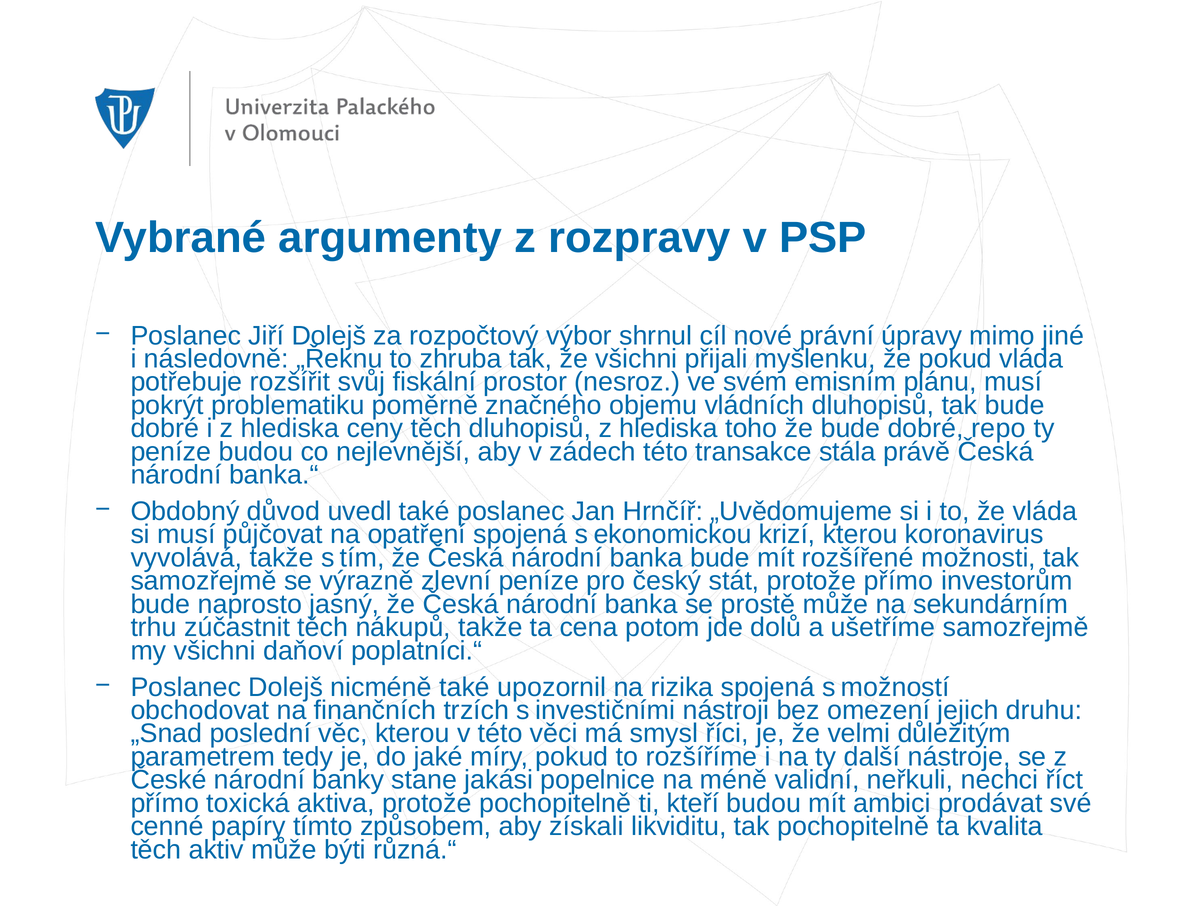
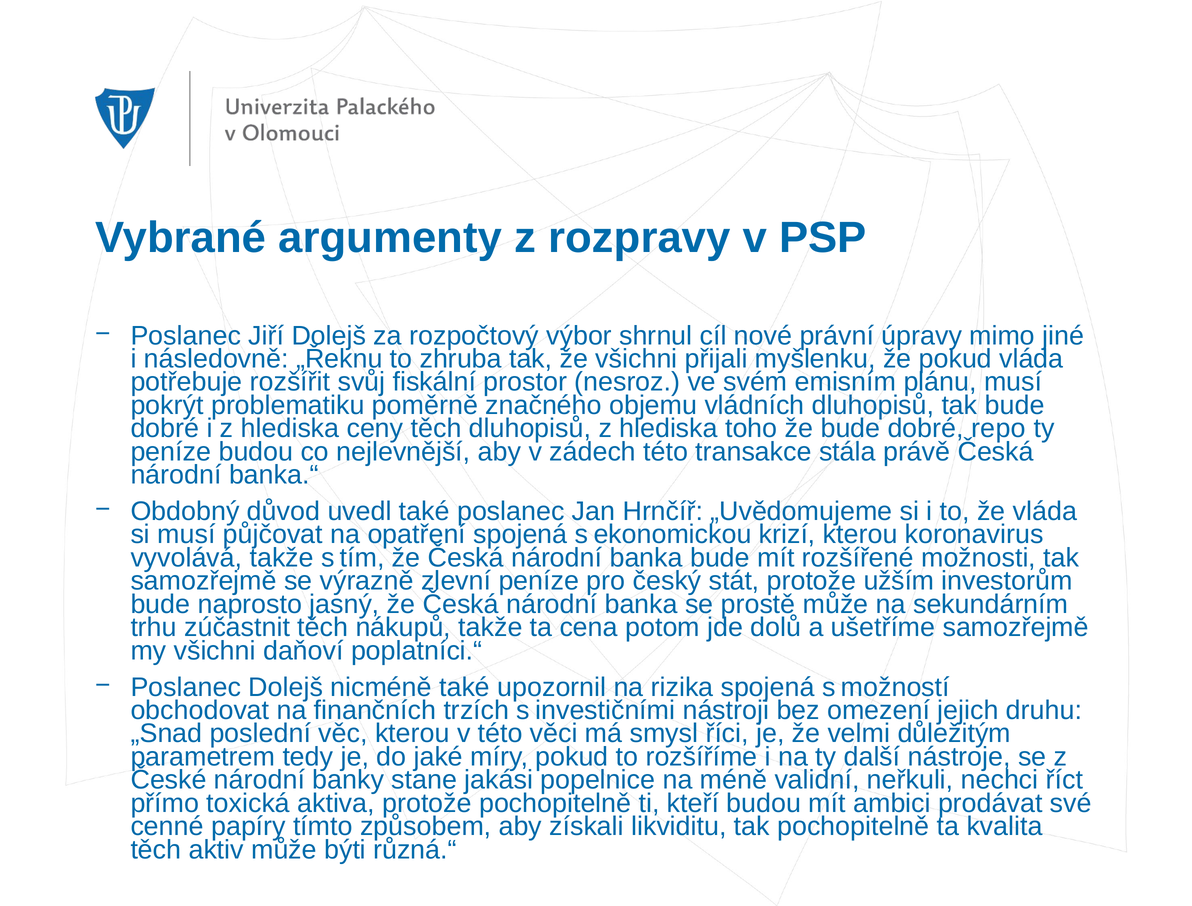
protože přímo: přímo -> užším
